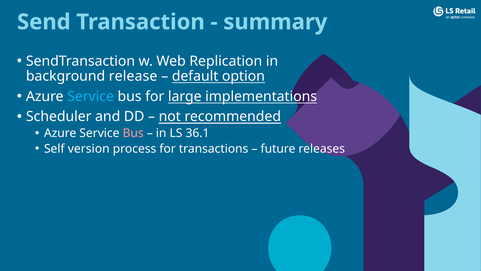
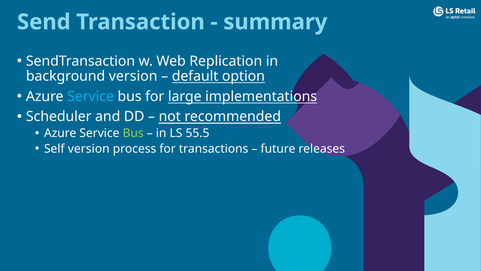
background release: release -> version
Bus at (133, 133) colour: pink -> light green
36.1: 36.1 -> 55.5
